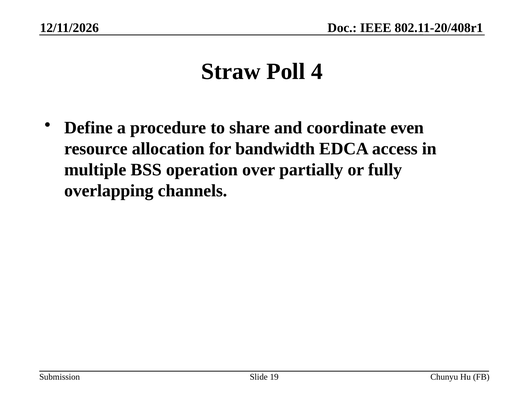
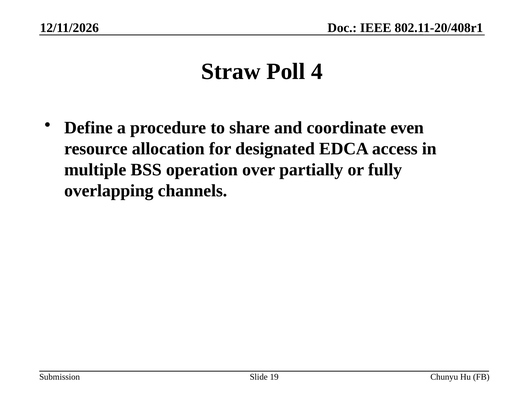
bandwidth: bandwidth -> designated
